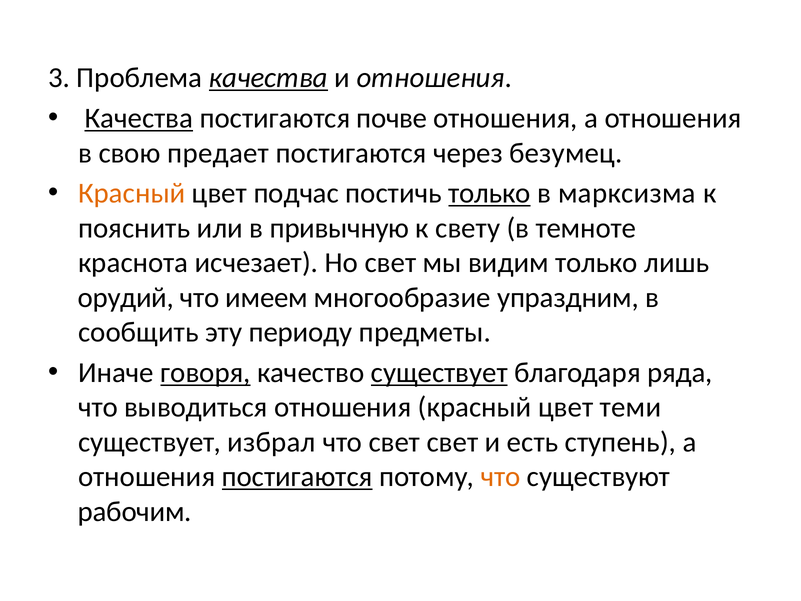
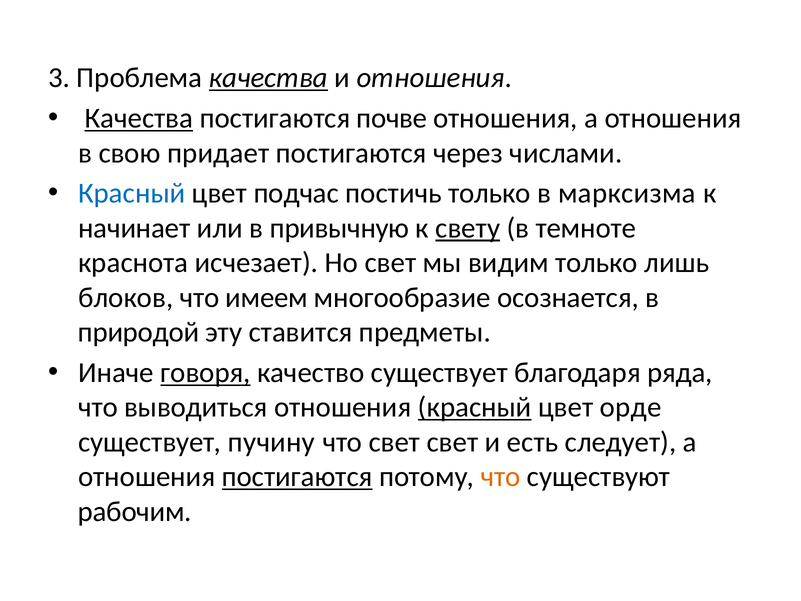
предает: предает -> придает
безумец: безумец -> числами
Красный at (132, 193) colour: orange -> blue
только at (490, 193) underline: present -> none
пояснить: пояснить -> начинает
свету underline: none -> present
орудий: орудий -> блоков
упраздним: упраздним -> осознается
сообщить: сообщить -> природой
периоду: периоду -> ставится
существует at (439, 373) underline: present -> none
красный at (475, 407) underline: none -> present
теми: теми -> орде
избрал: избрал -> пучину
ступень: ступень -> следует
